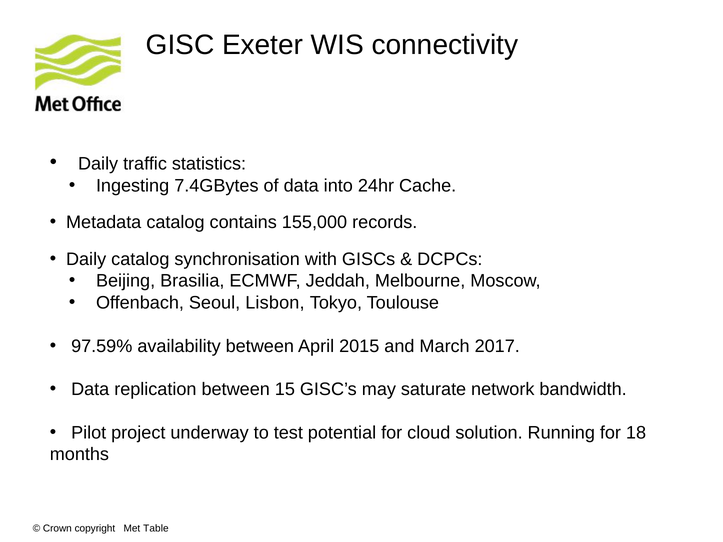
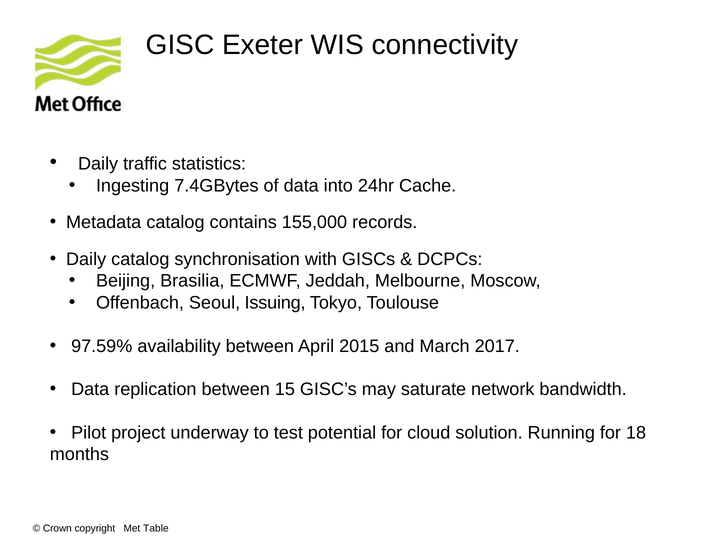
Lisbon: Lisbon -> Issuing
